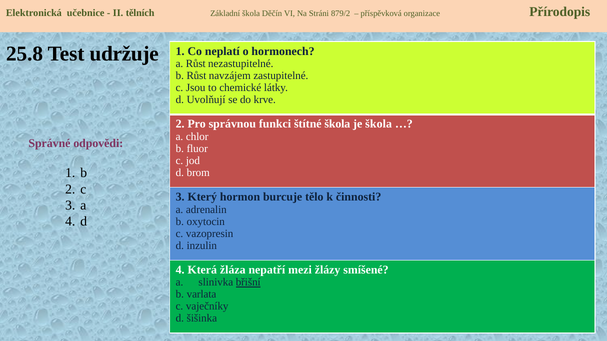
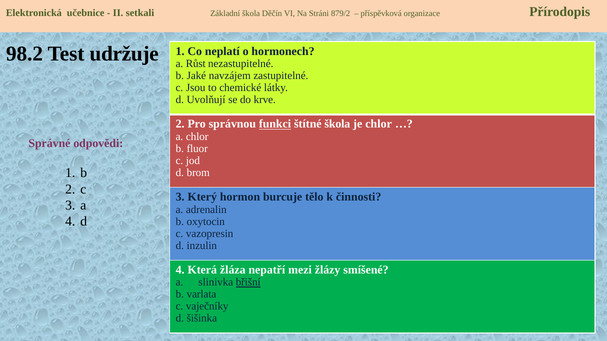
tělních: tělních -> setkali
25.8: 25.8 -> 98.2
b Růst: Růst -> Jaké
funkci underline: none -> present
je škola: škola -> chlor
